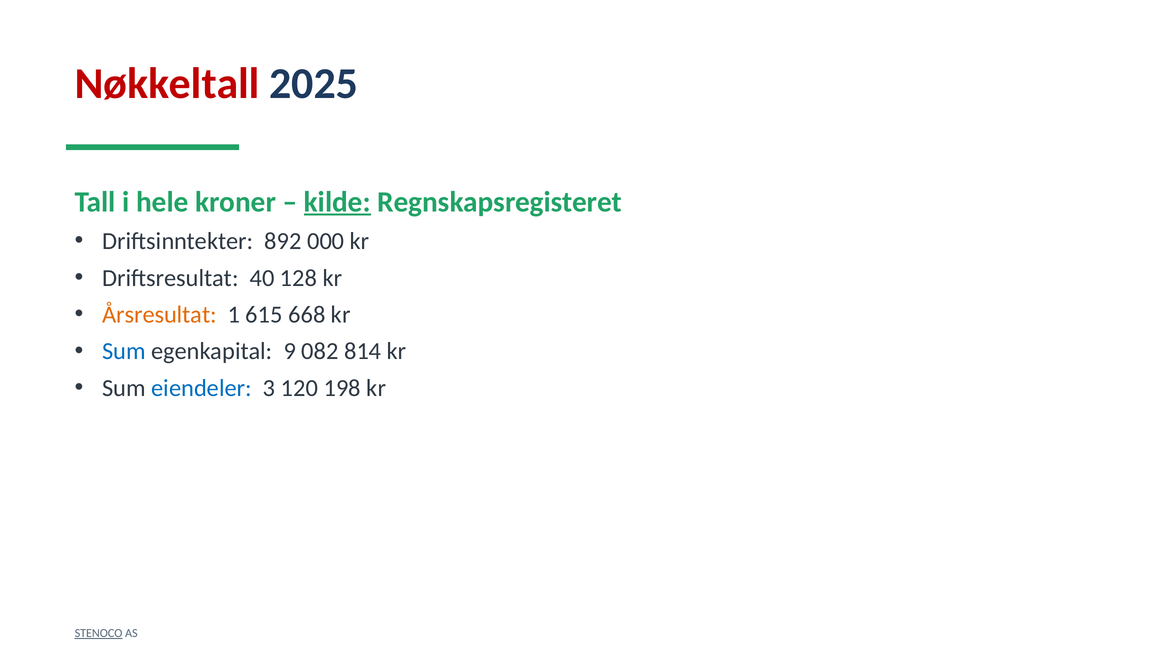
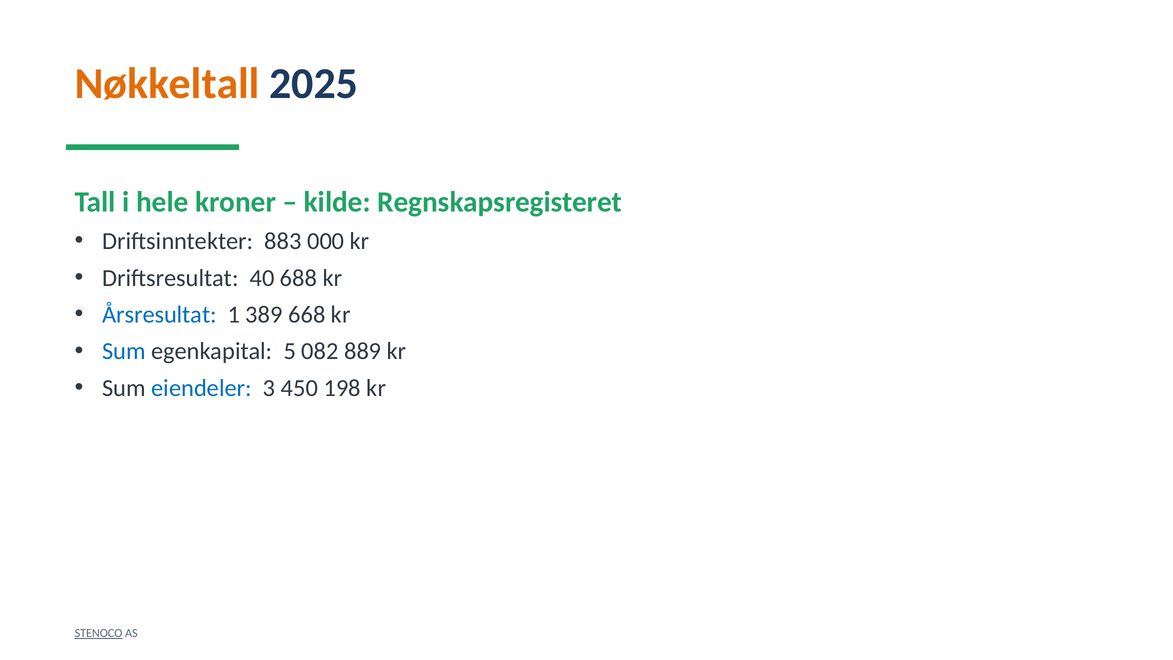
Nøkkeltall colour: red -> orange
kilde underline: present -> none
892: 892 -> 883
128: 128 -> 688
Årsresultat colour: orange -> blue
615: 615 -> 389
9: 9 -> 5
814: 814 -> 889
120: 120 -> 450
